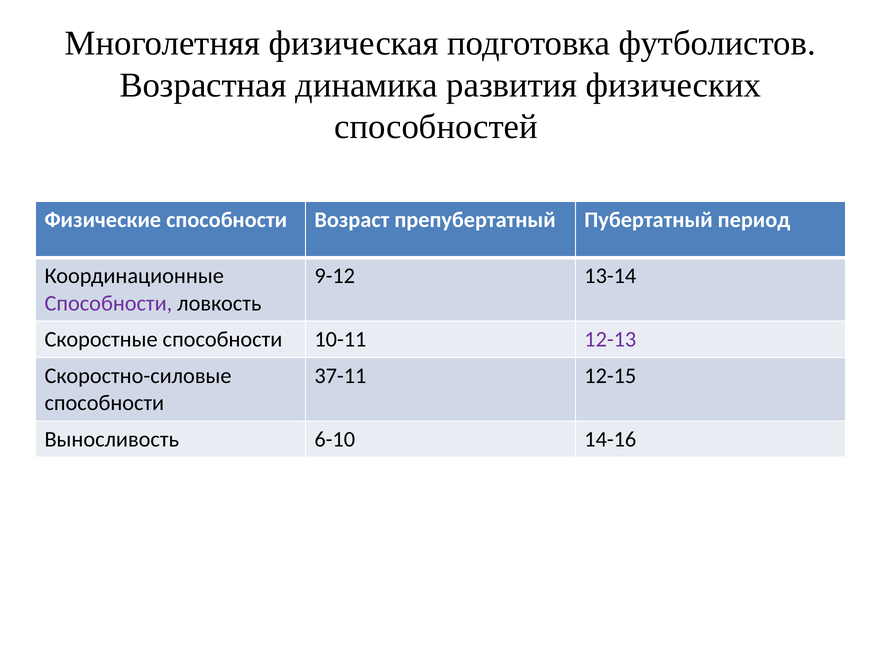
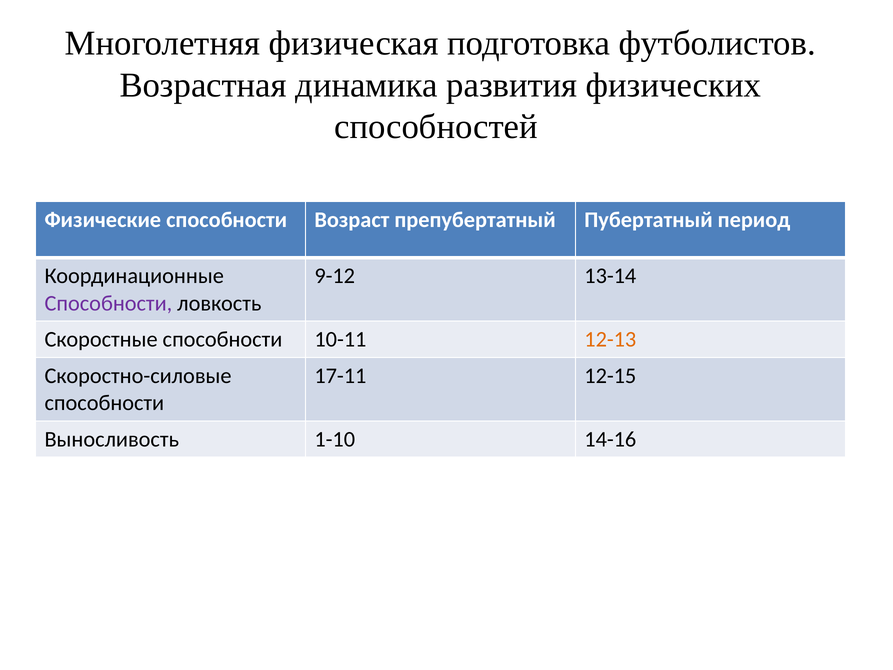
12-13 colour: purple -> orange
37-11: 37-11 -> 17-11
6-10: 6-10 -> 1-10
